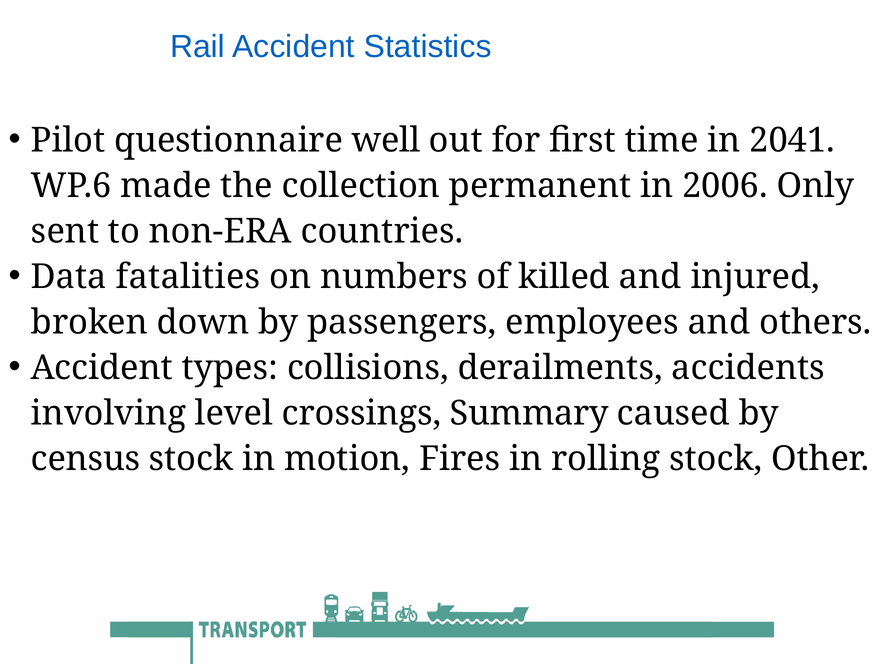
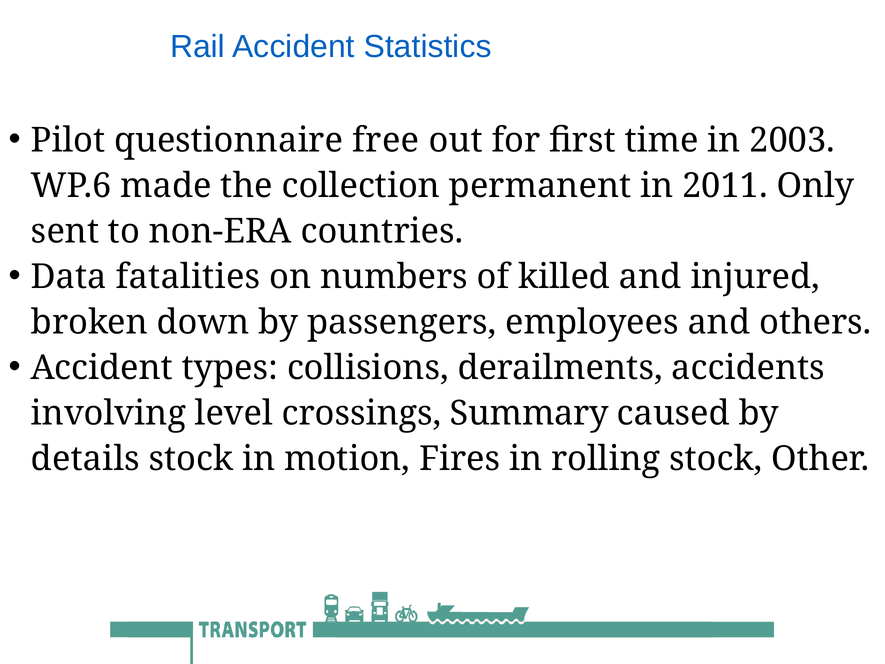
well: well -> free
2041: 2041 -> 2003
2006: 2006 -> 2011
census: census -> details
